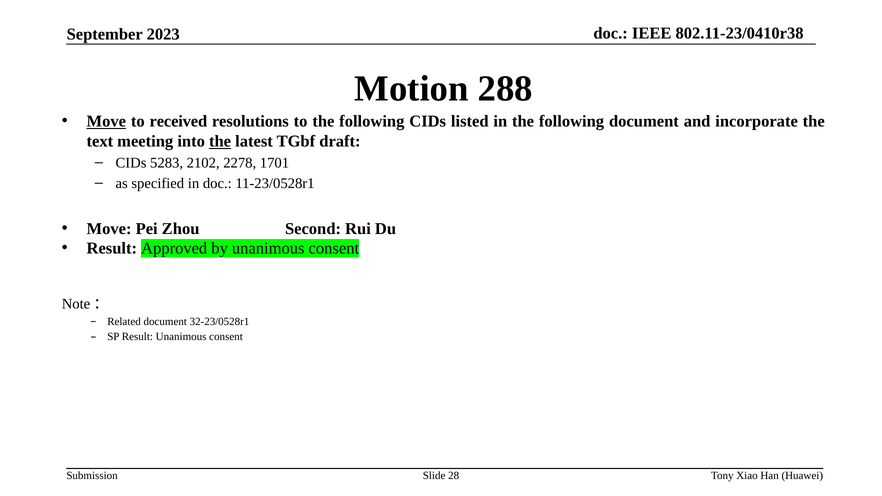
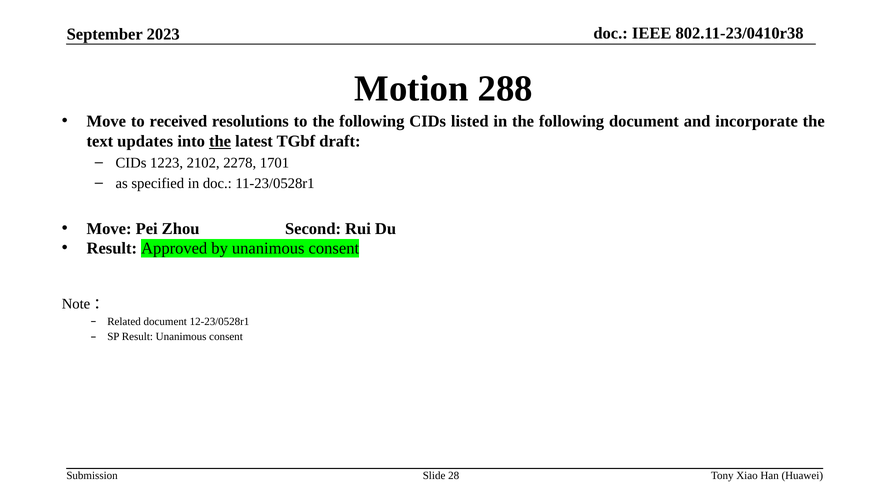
Move at (106, 121) underline: present -> none
meeting: meeting -> updates
5283: 5283 -> 1223
32-23/0528r1: 32-23/0528r1 -> 12-23/0528r1
